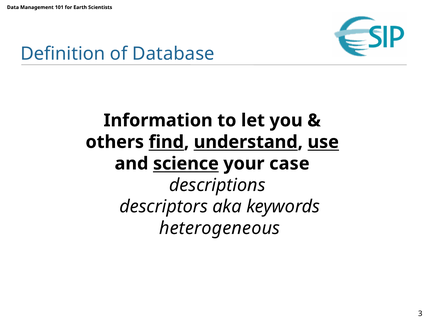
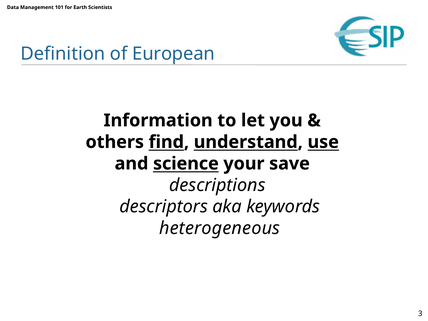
Database: Database -> European
case: case -> save
